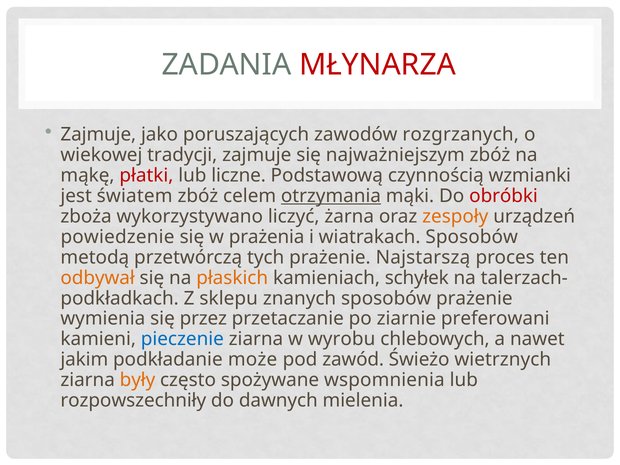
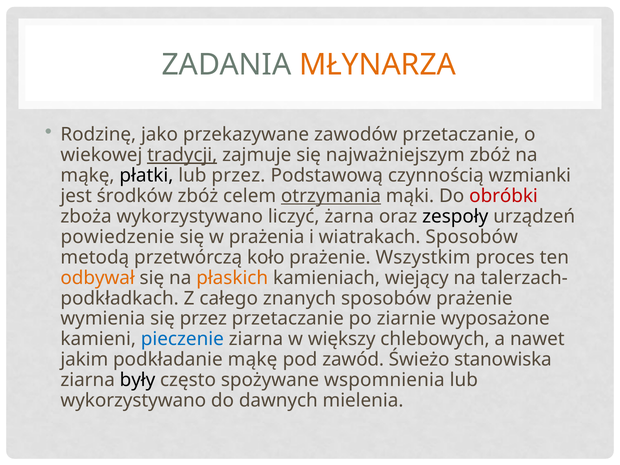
MŁYNARZA colour: red -> orange
Zajmuje at (98, 135): Zajmuje -> Rodzinę
poruszających: poruszających -> przekazywane
zawodów rozgrzanych: rozgrzanych -> przetaczanie
tradycji underline: none -> present
płatki colour: red -> black
lub liczne: liczne -> przez
światem: światem -> środków
zespoły colour: orange -> black
tych: tych -> koło
Najstarszą: Najstarszą -> Wszystkim
schyłek: schyłek -> wiejący
sklepu: sklepu -> całego
preferowani: preferowani -> wyposażone
wyrobu: wyrobu -> większy
podkładanie może: może -> mąkę
wietrznych: wietrznych -> stanowiska
były colour: orange -> black
rozpowszechniły at (133, 401): rozpowszechniły -> wykorzystywano
